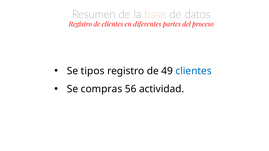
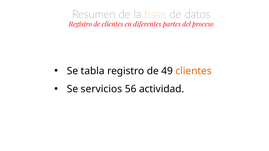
tipos: tipos -> tabla
clientes at (194, 71) colour: blue -> orange
compras: compras -> servicios
